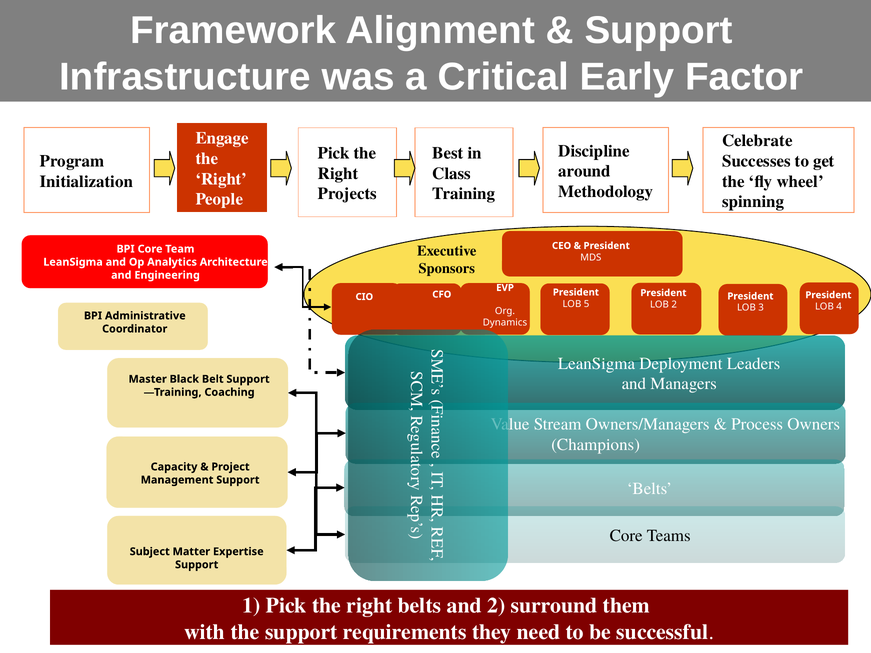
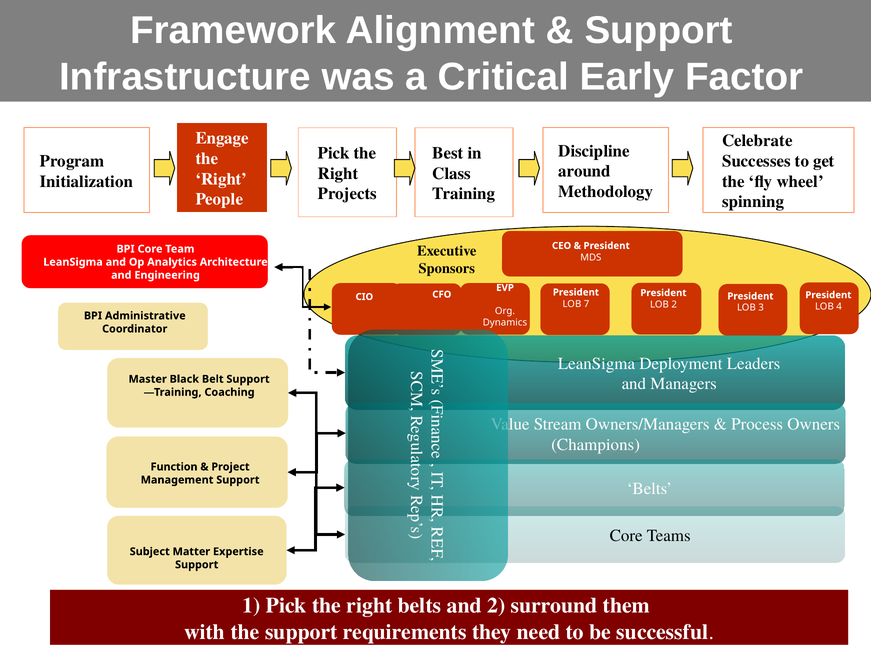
5: 5 -> 7
Capacity: Capacity -> Function
